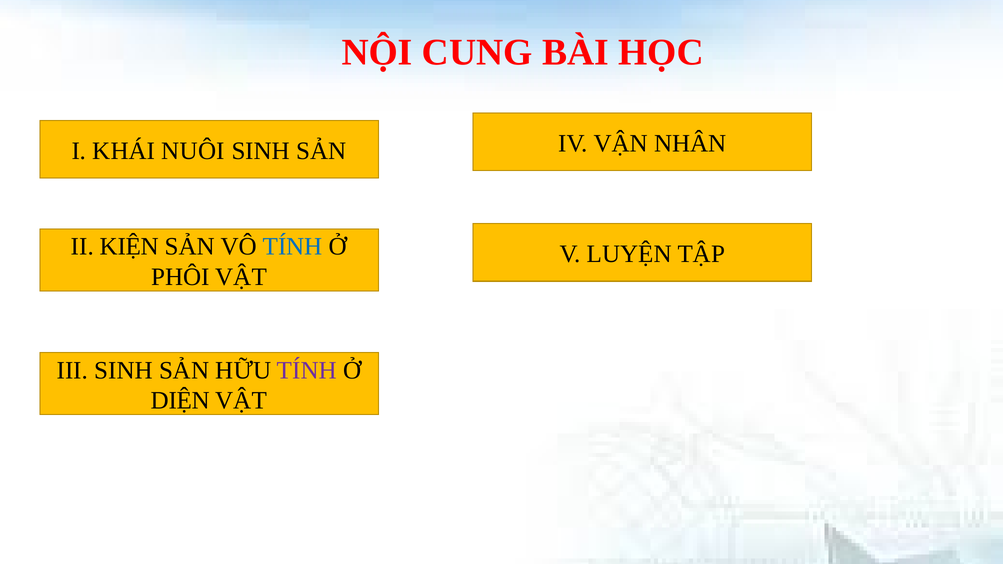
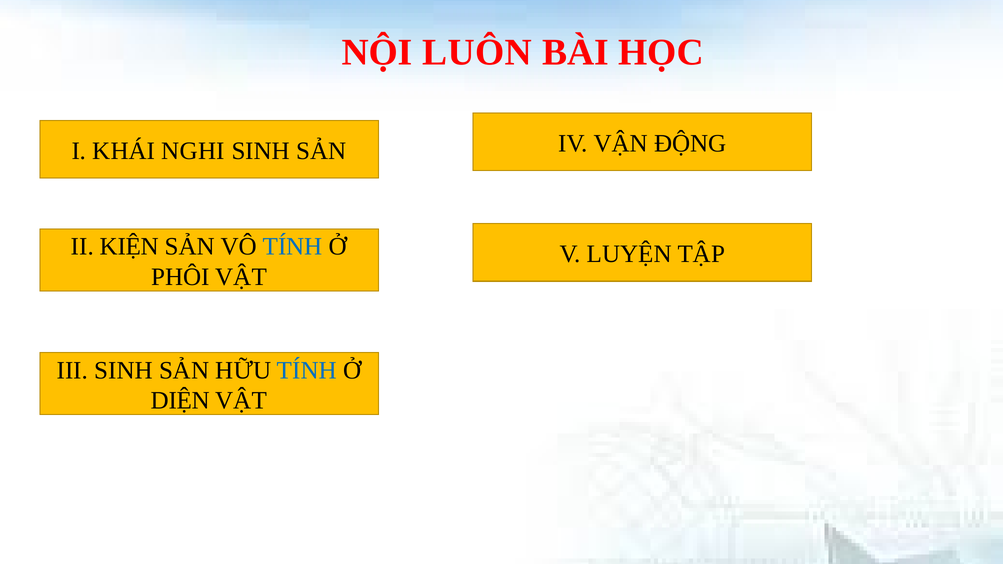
CUNG: CUNG -> LUÔN
NHÂN: NHÂN -> ĐỘNG
NUÔI: NUÔI -> NGHI
TÍNH at (307, 370) colour: purple -> blue
